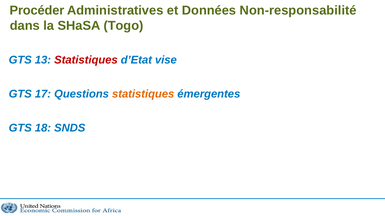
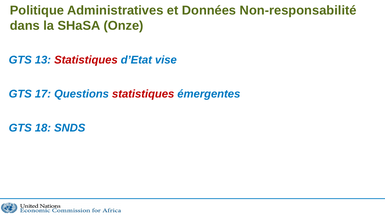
Procéder: Procéder -> Politique
Togo: Togo -> Onze
statistiques at (143, 94) colour: orange -> red
